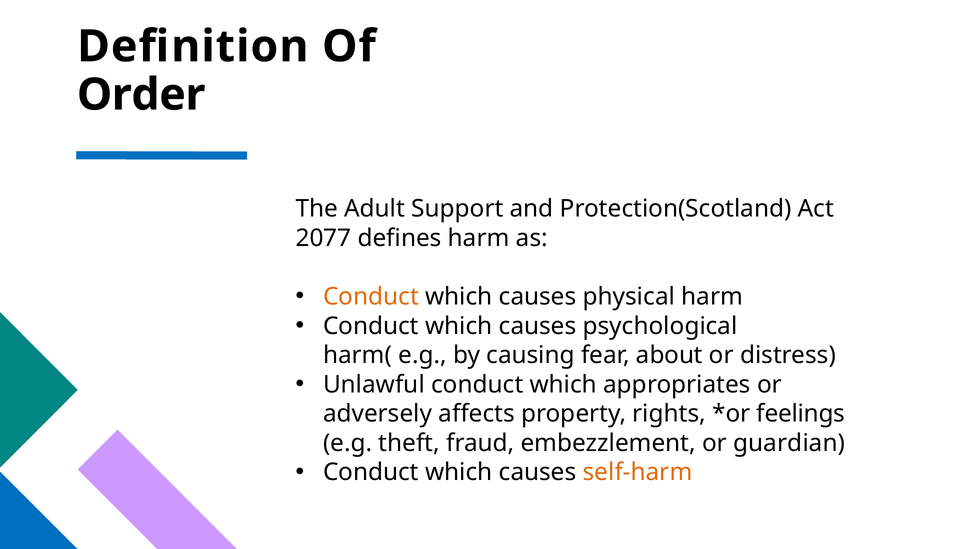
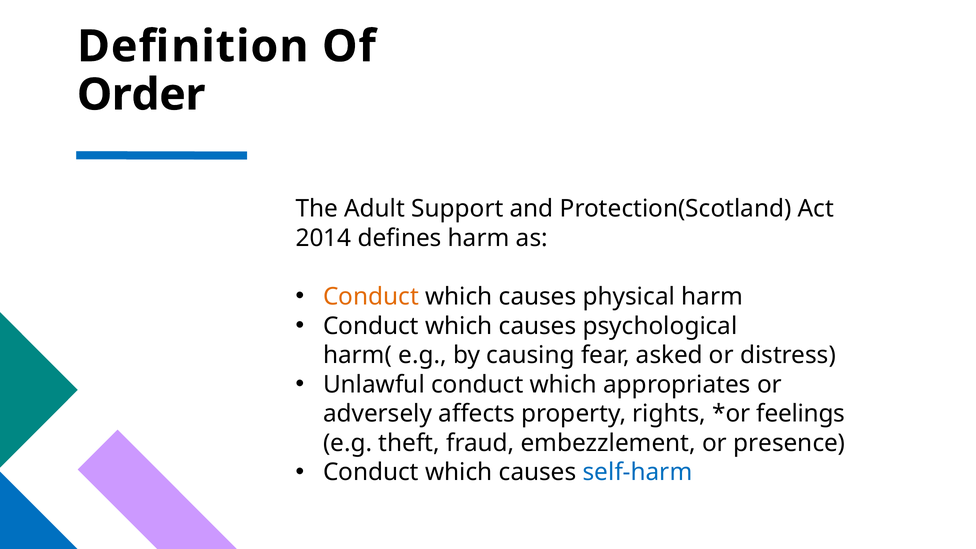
2077: 2077 -> 2014
about: about -> asked
guardian: guardian -> presence
self-harm colour: orange -> blue
